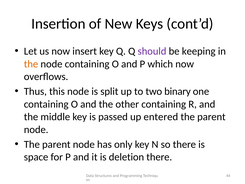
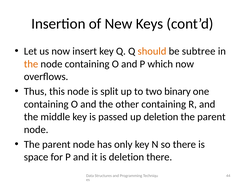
should colour: purple -> orange
keeping: keeping -> subtree
up entered: entered -> deletion
